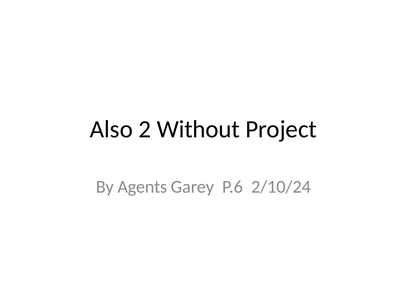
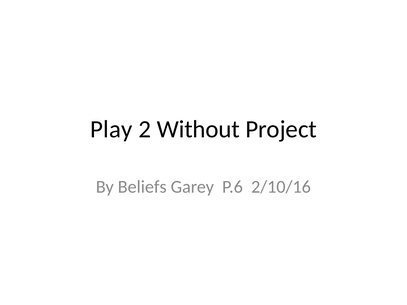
Also: Also -> Play
Agents: Agents -> Beliefs
2/10/24: 2/10/24 -> 2/10/16
